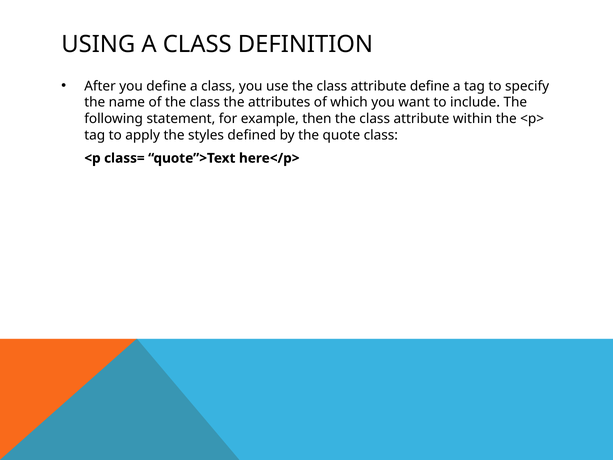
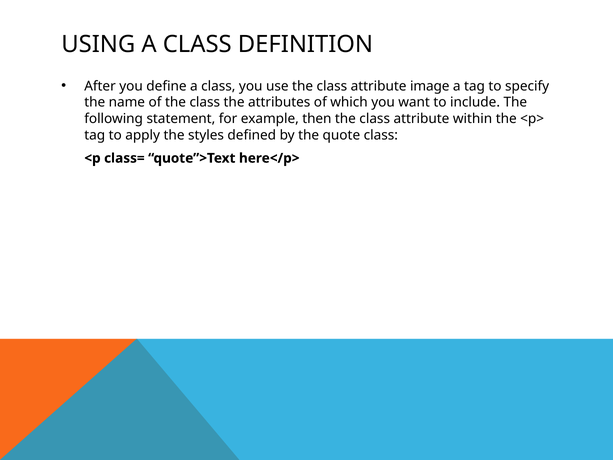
attribute define: define -> image
